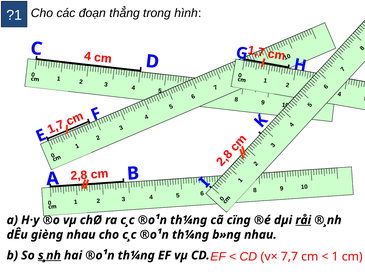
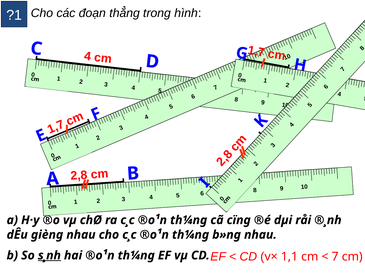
råi underline: present -> none
7,7: 7,7 -> 1,1
1 at (335, 256): 1 -> 7
